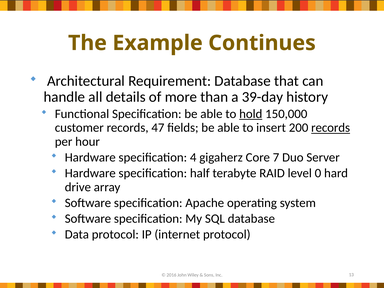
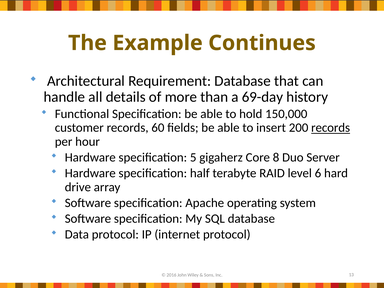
39-day: 39-day -> 69-day
hold underline: present -> none
47: 47 -> 60
4: 4 -> 5
7: 7 -> 8
0: 0 -> 6
